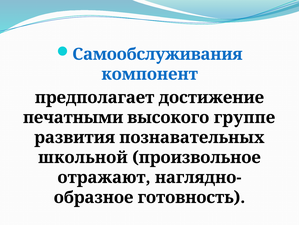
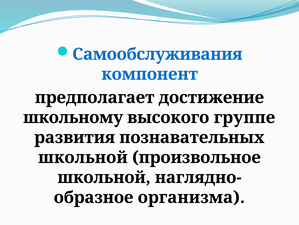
печатными: печатными -> школьному
отражают at (104, 177): отражают -> школьной
готовность: готовность -> организма
